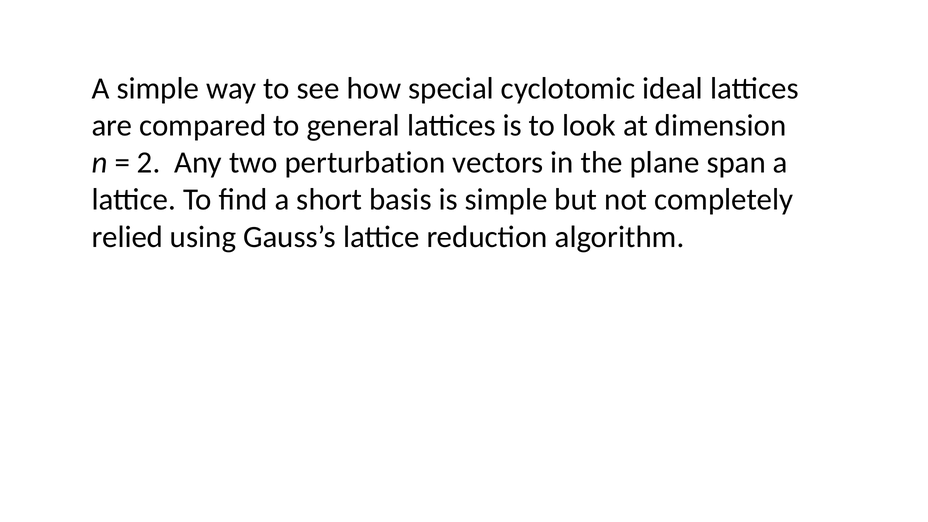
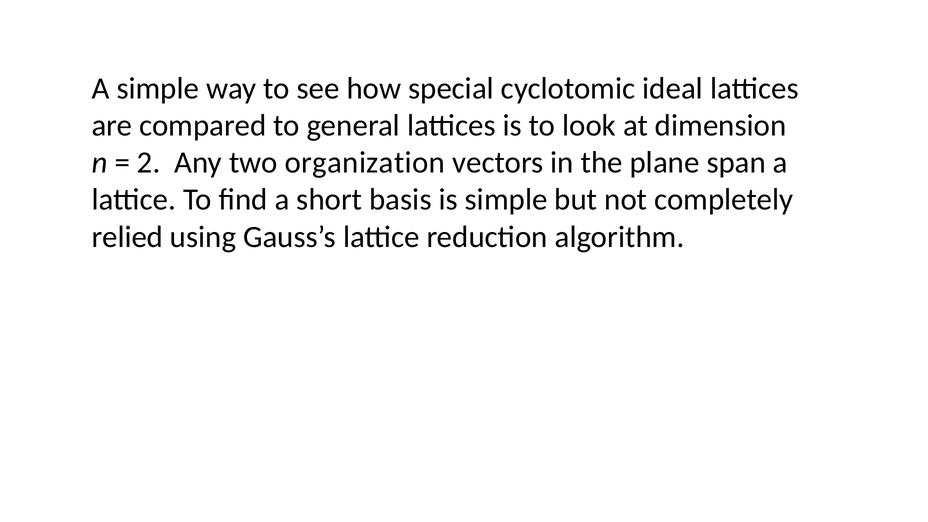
perturbation: perturbation -> organization
